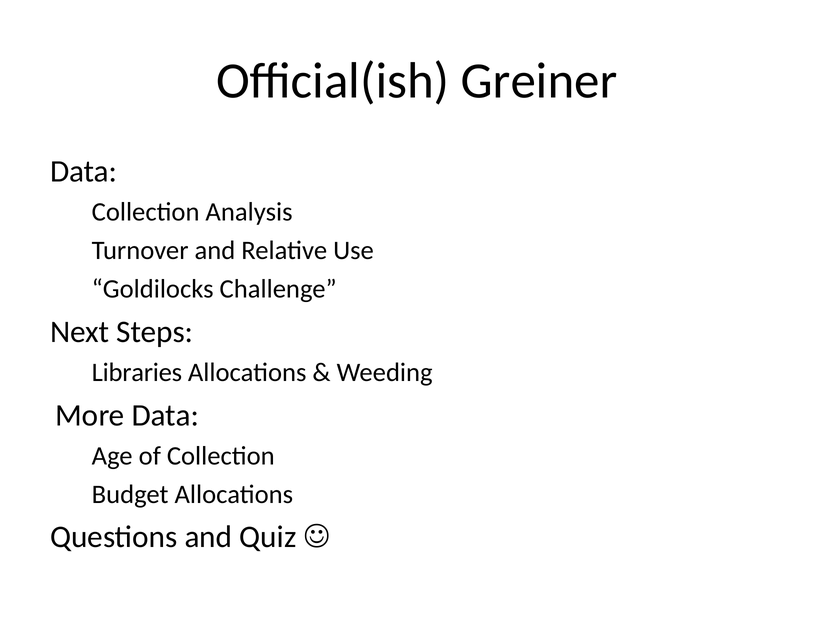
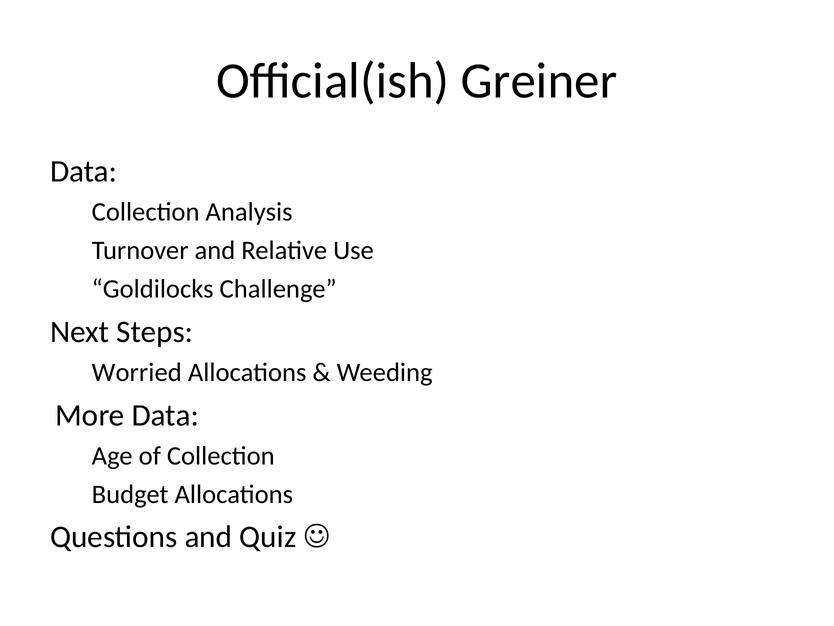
Libraries: Libraries -> Worried
